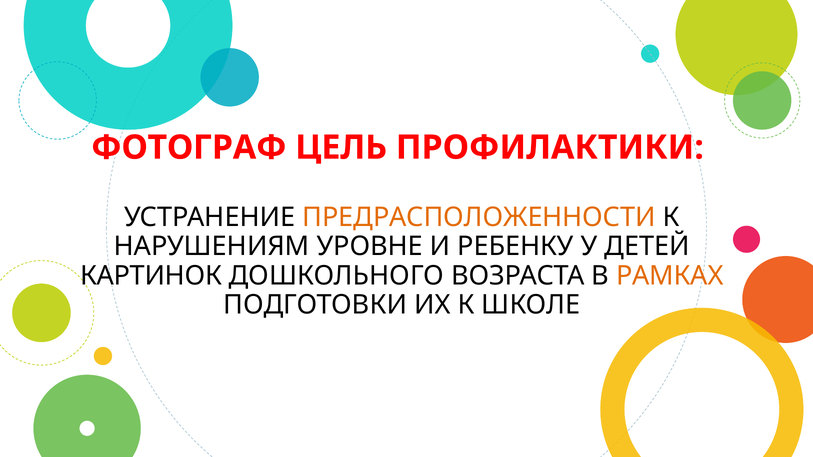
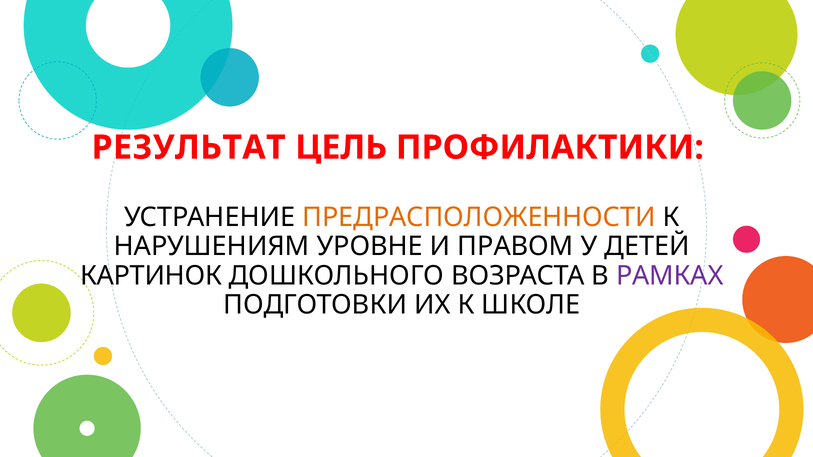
ФОТОГРАФ: ФОТОГРАФ -> РЕЗУЛЬТАТ
РЕБЕНКУ: РЕБЕНКУ -> ПРАВОМ
РАМКАХ colour: orange -> purple
